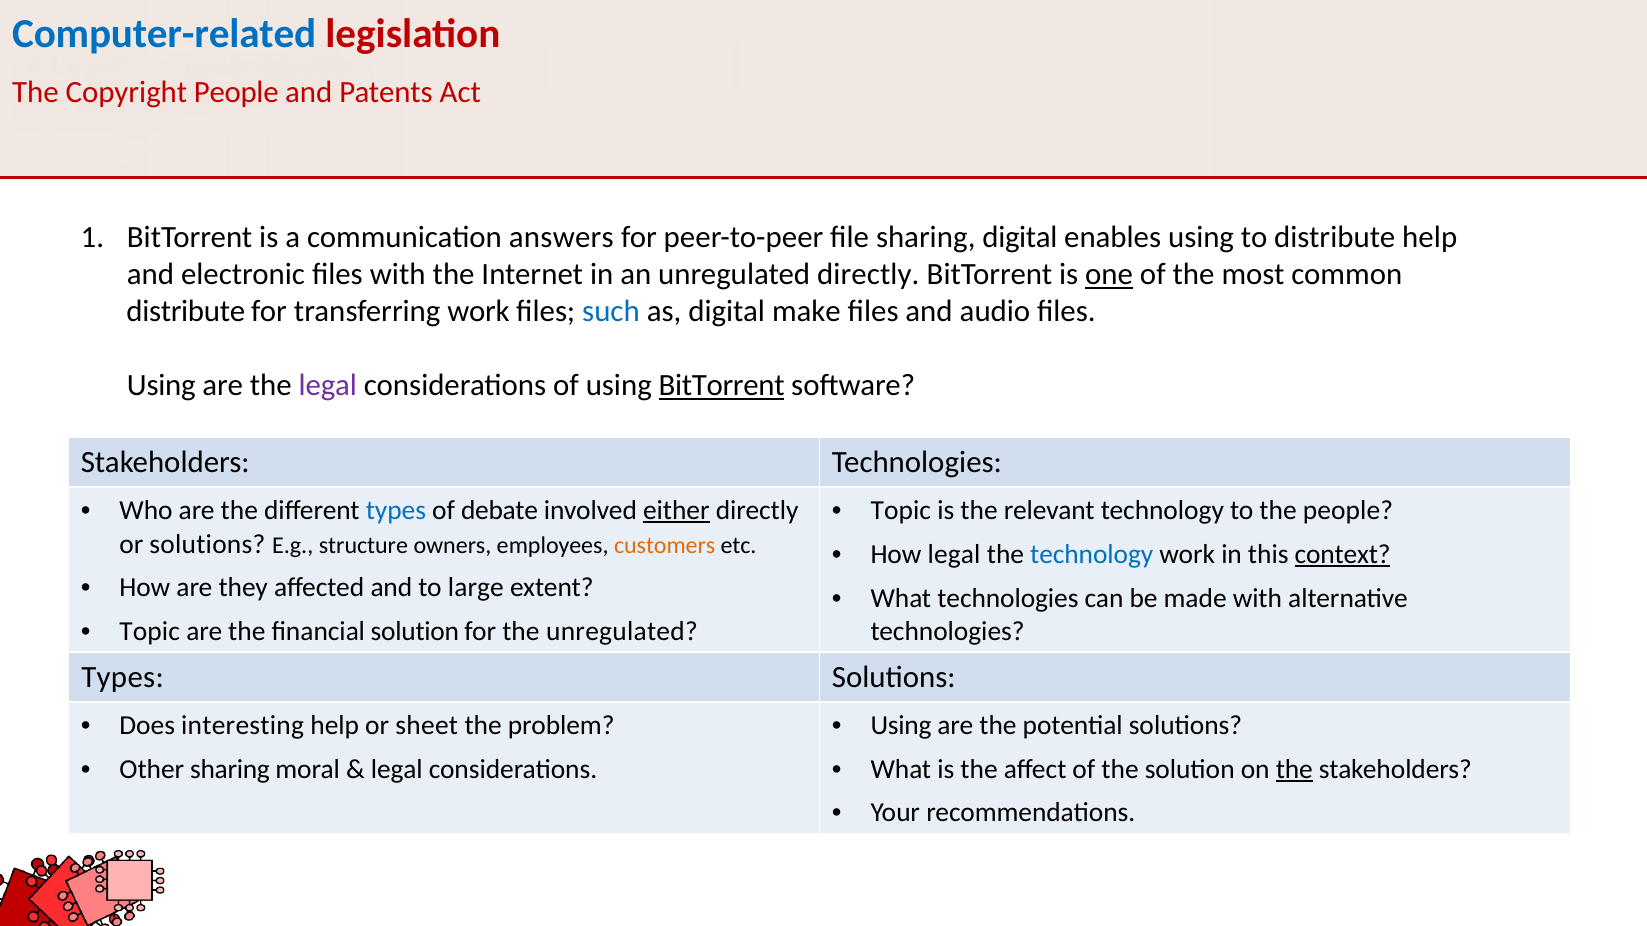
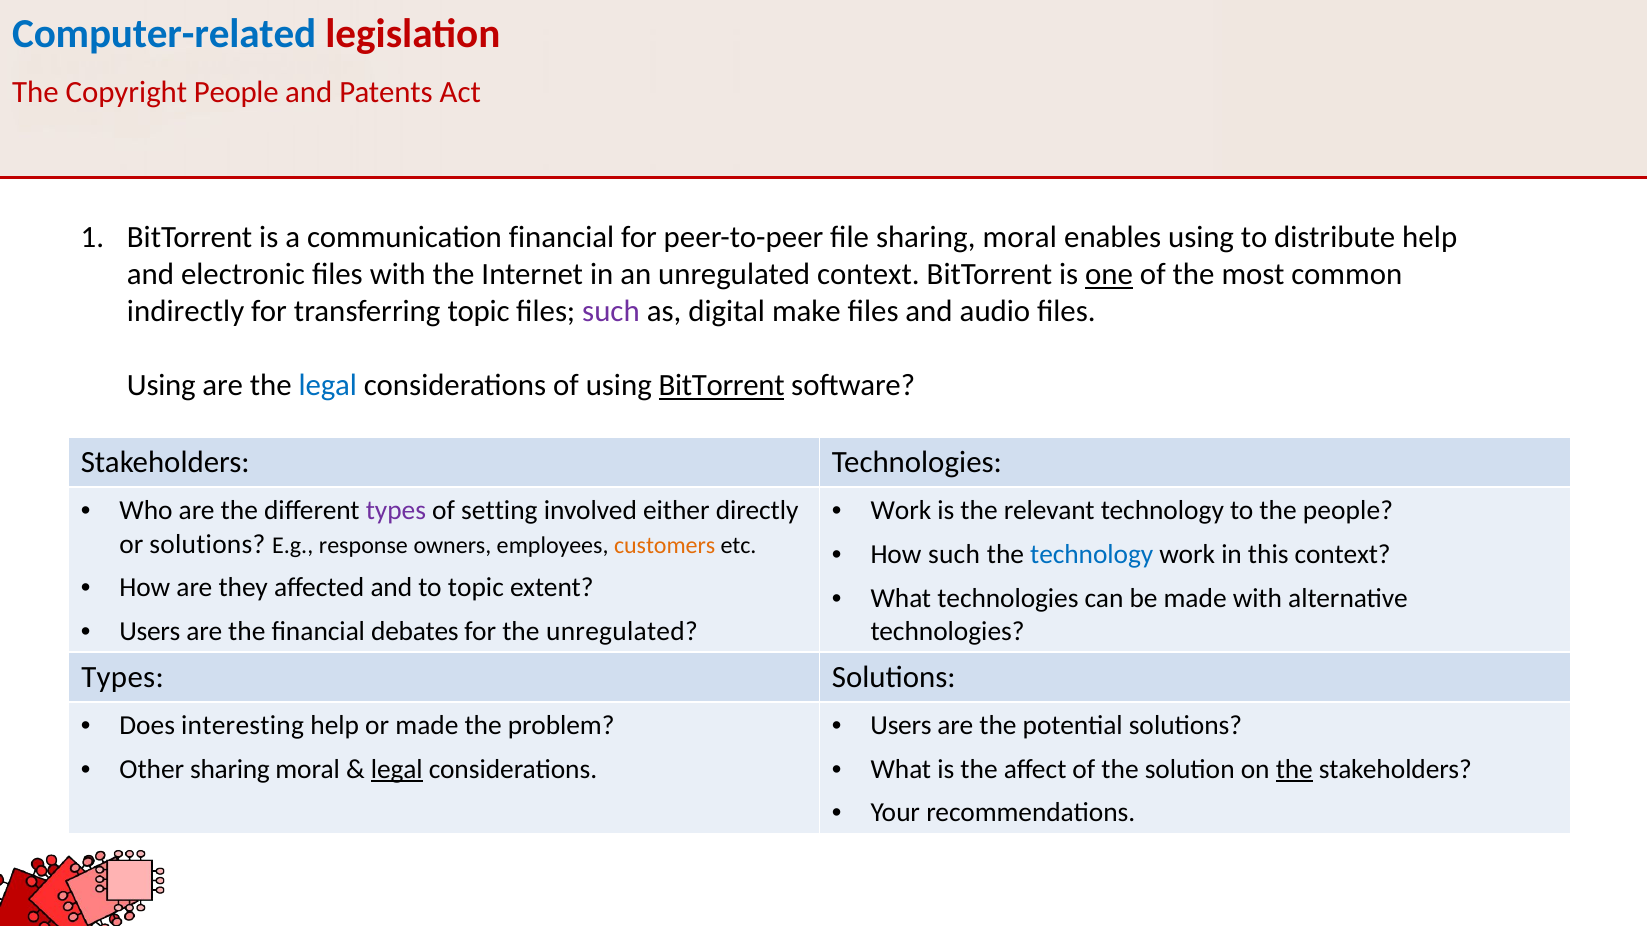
communication answers: answers -> financial
file sharing digital: digital -> moral
unregulated directly: directly -> context
distribute at (186, 312): distribute -> indirectly
transferring work: work -> topic
such at (611, 312) colour: blue -> purple
legal at (328, 386) colour: purple -> blue
types at (396, 511) colour: blue -> purple
debate: debate -> setting
either underline: present -> none
Topic at (901, 511): Topic -> Work
structure: structure -> response
How legal: legal -> such
context at (1343, 555) underline: present -> none
to large: large -> topic
Topic at (150, 632): Topic -> Users
financial solution: solution -> debates
or sheet: sheet -> made
Using at (901, 725): Using -> Users
legal at (397, 769) underline: none -> present
